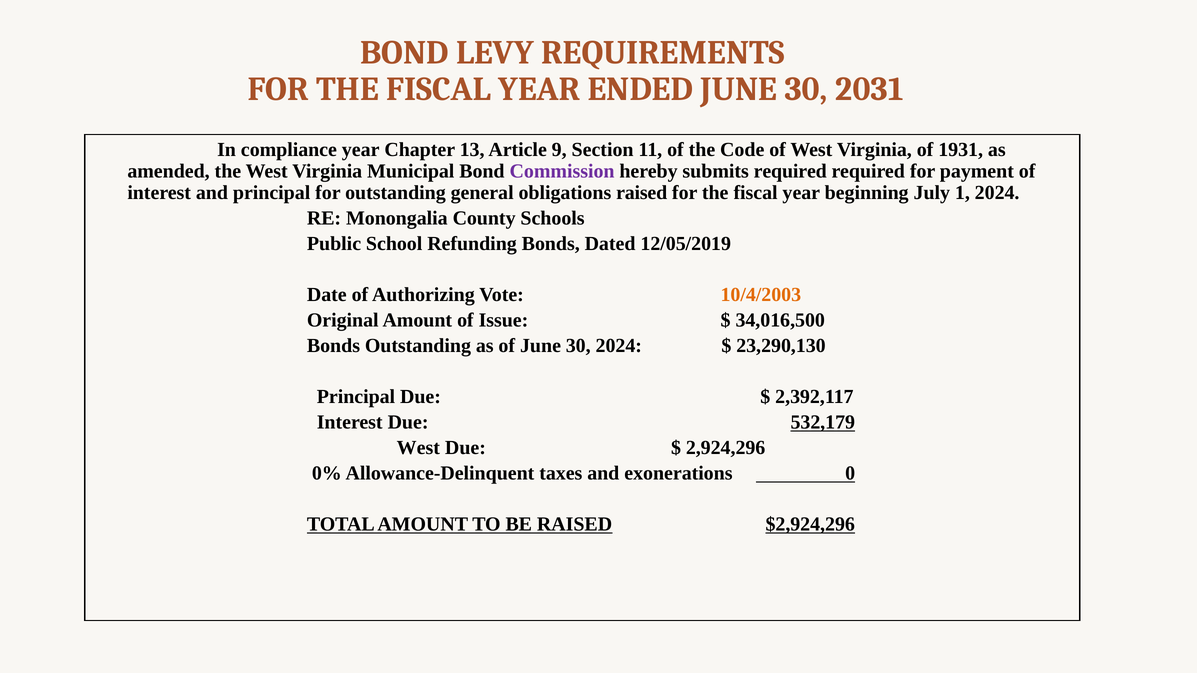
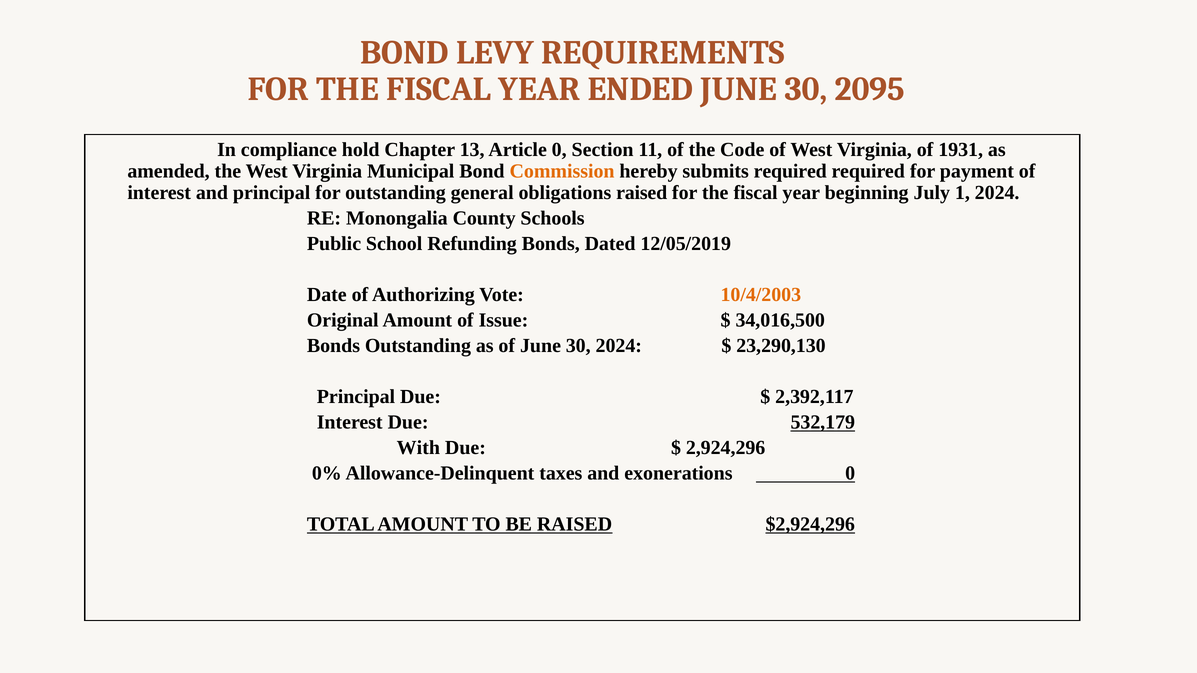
2031: 2031 -> 2095
compliance year: year -> hold
Article 9: 9 -> 0
Commission colour: purple -> orange
West at (418, 448): West -> With
